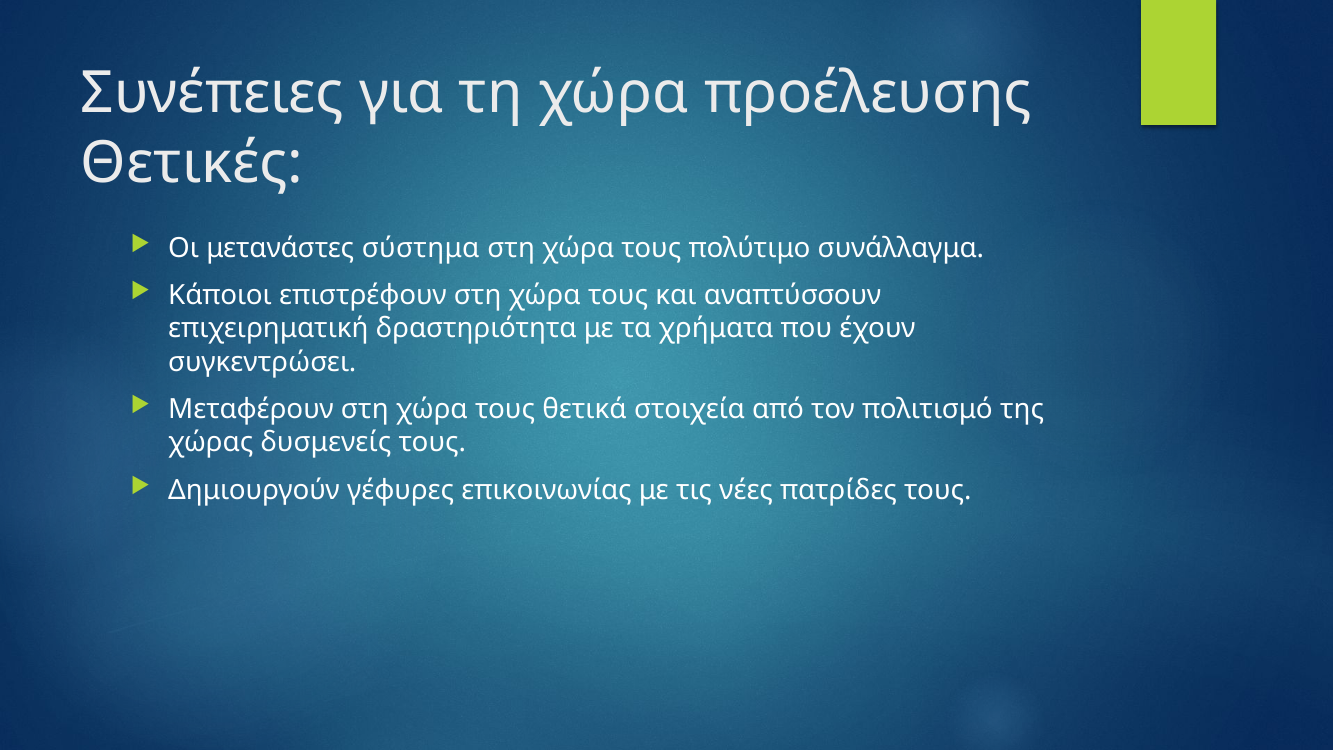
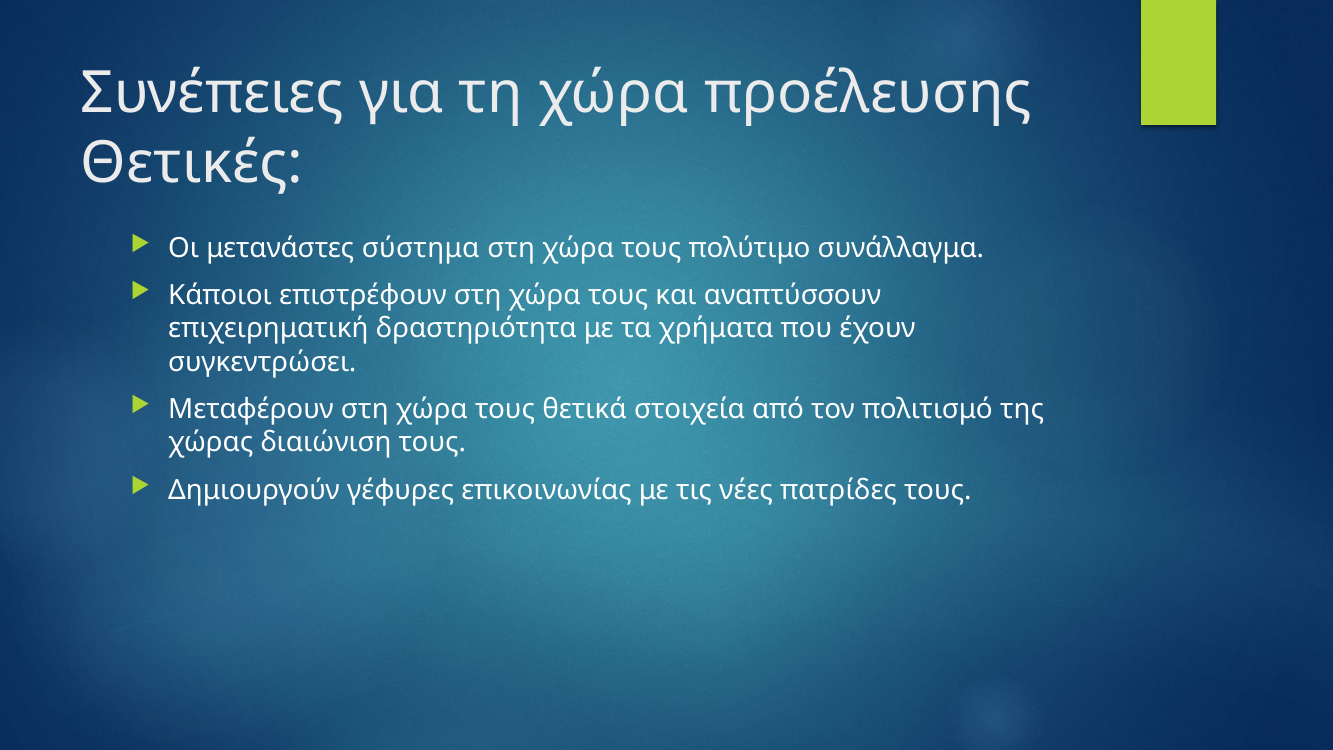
δυσμενείς: δυσμενείς -> διαιώνιση
